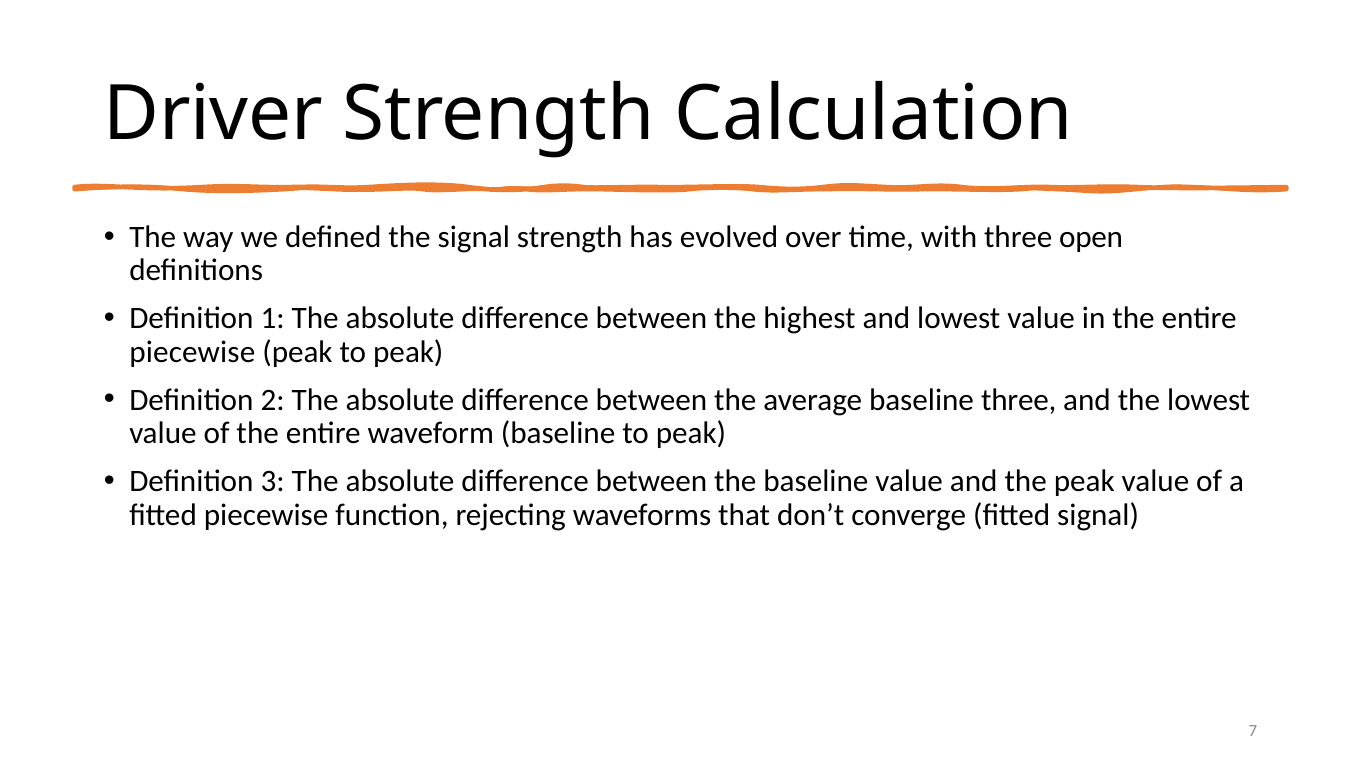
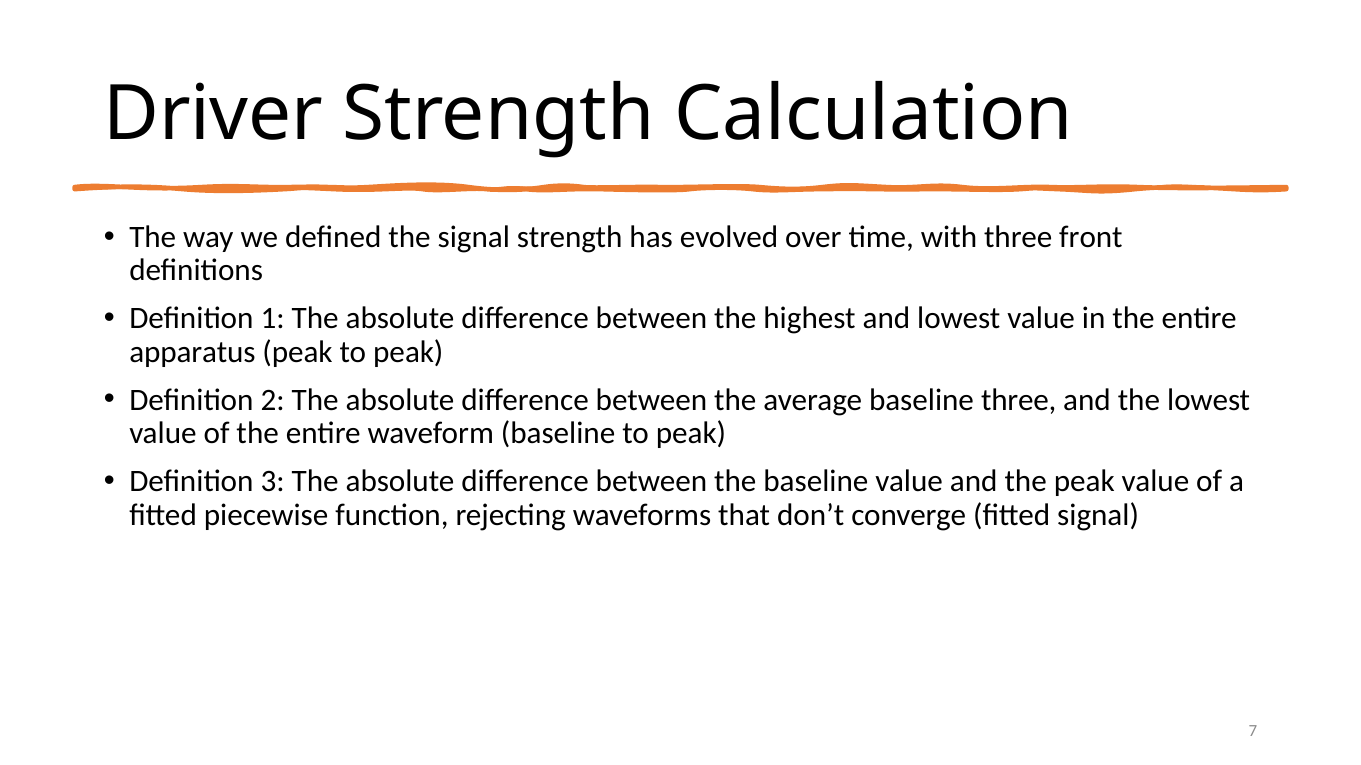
open: open -> front
piecewise at (192, 352): piecewise -> apparatus
